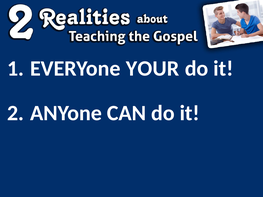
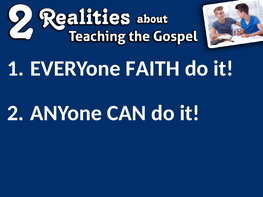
YOUR: YOUR -> FAITH
